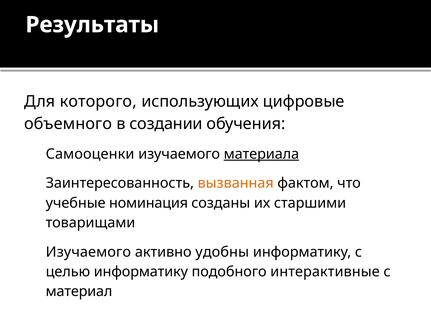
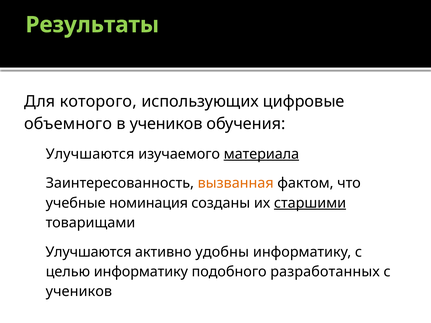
Результаты colour: white -> light green
в создании: создании -> учеников
Самооценки at (90, 154): Самооценки -> Улучшаются
старшими underline: none -> present
Изучаемого at (88, 252): Изучаемого -> Улучшаются
интерактивные: интерактивные -> разработанных
материал at (79, 292): материал -> учеников
